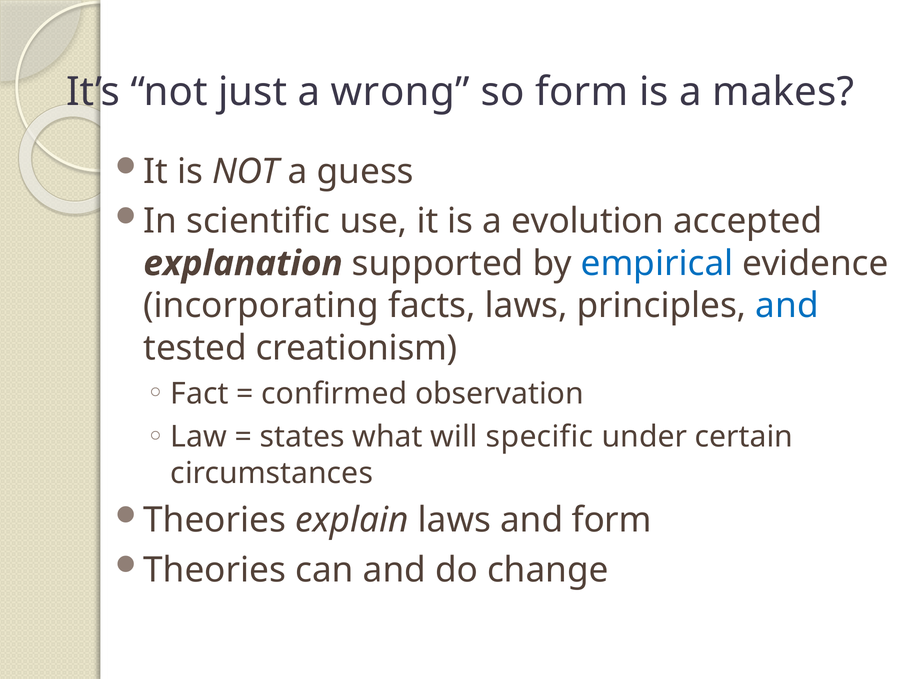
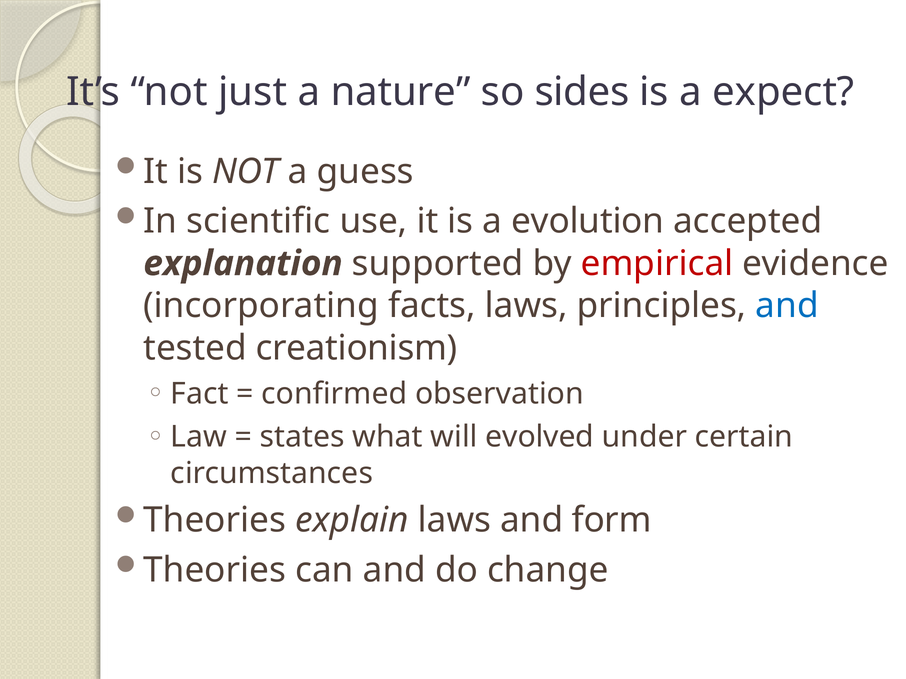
wrong: wrong -> nature
so form: form -> sides
makes: makes -> expect
empirical colour: blue -> red
specific: specific -> evolved
